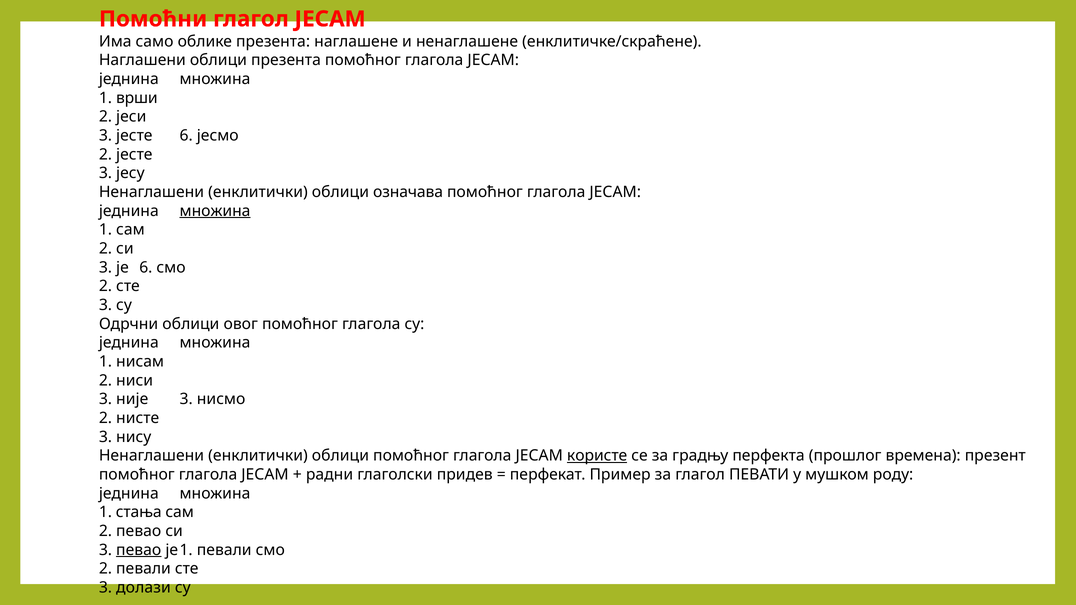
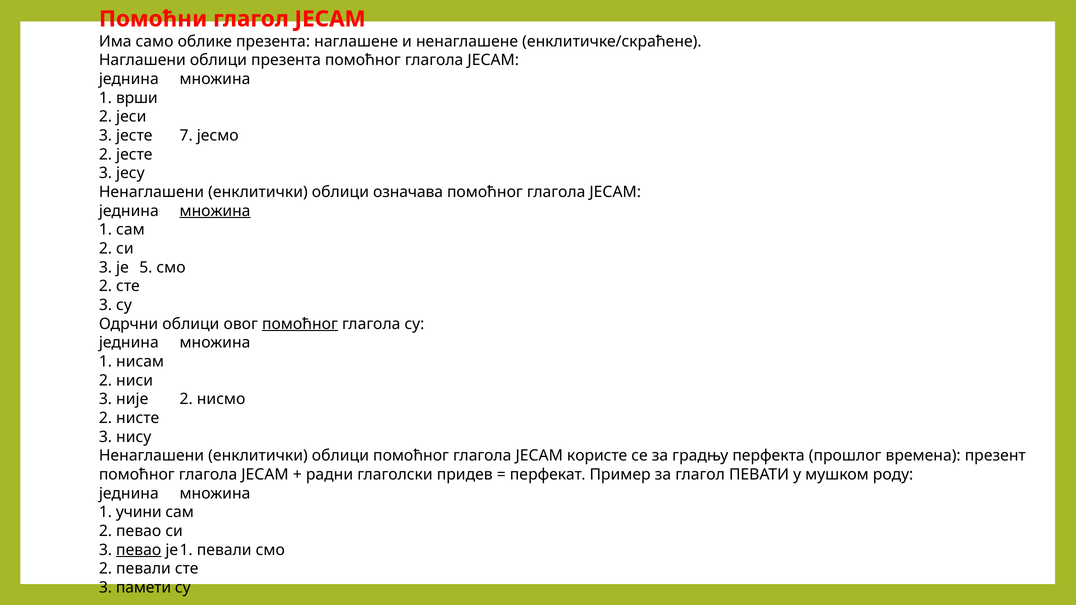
јесте 6: 6 -> 7
је 6: 6 -> 5
помоћног at (300, 324) underline: none -> present
није 3: 3 -> 2
користе underline: present -> none
стања: стања -> учини
долази: долази -> памети
